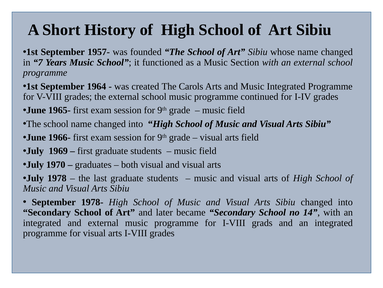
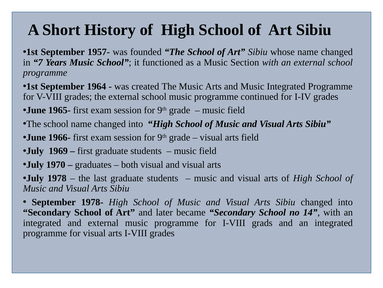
The Carols: Carols -> Music
